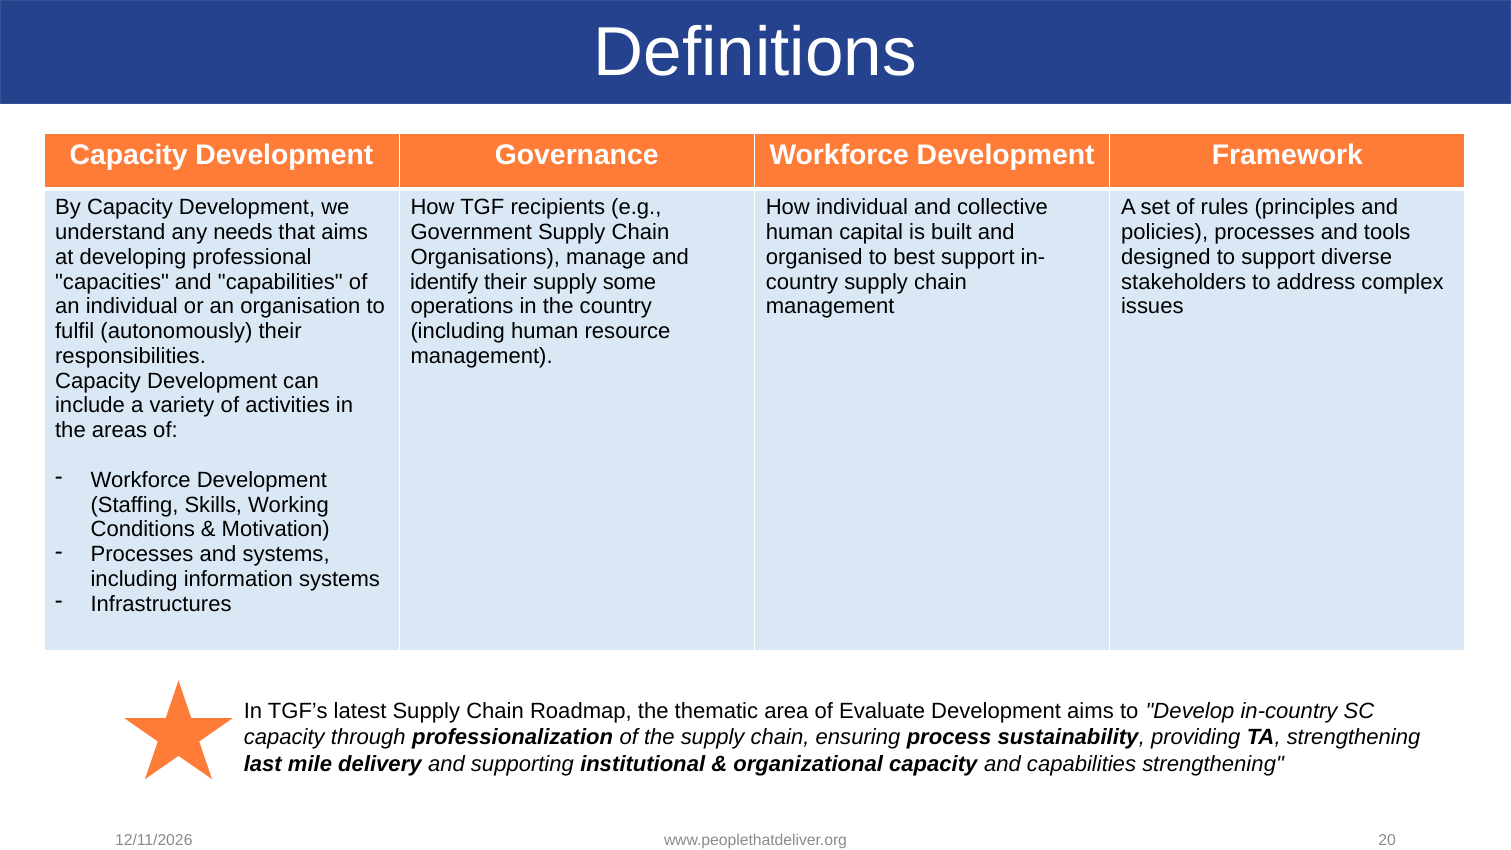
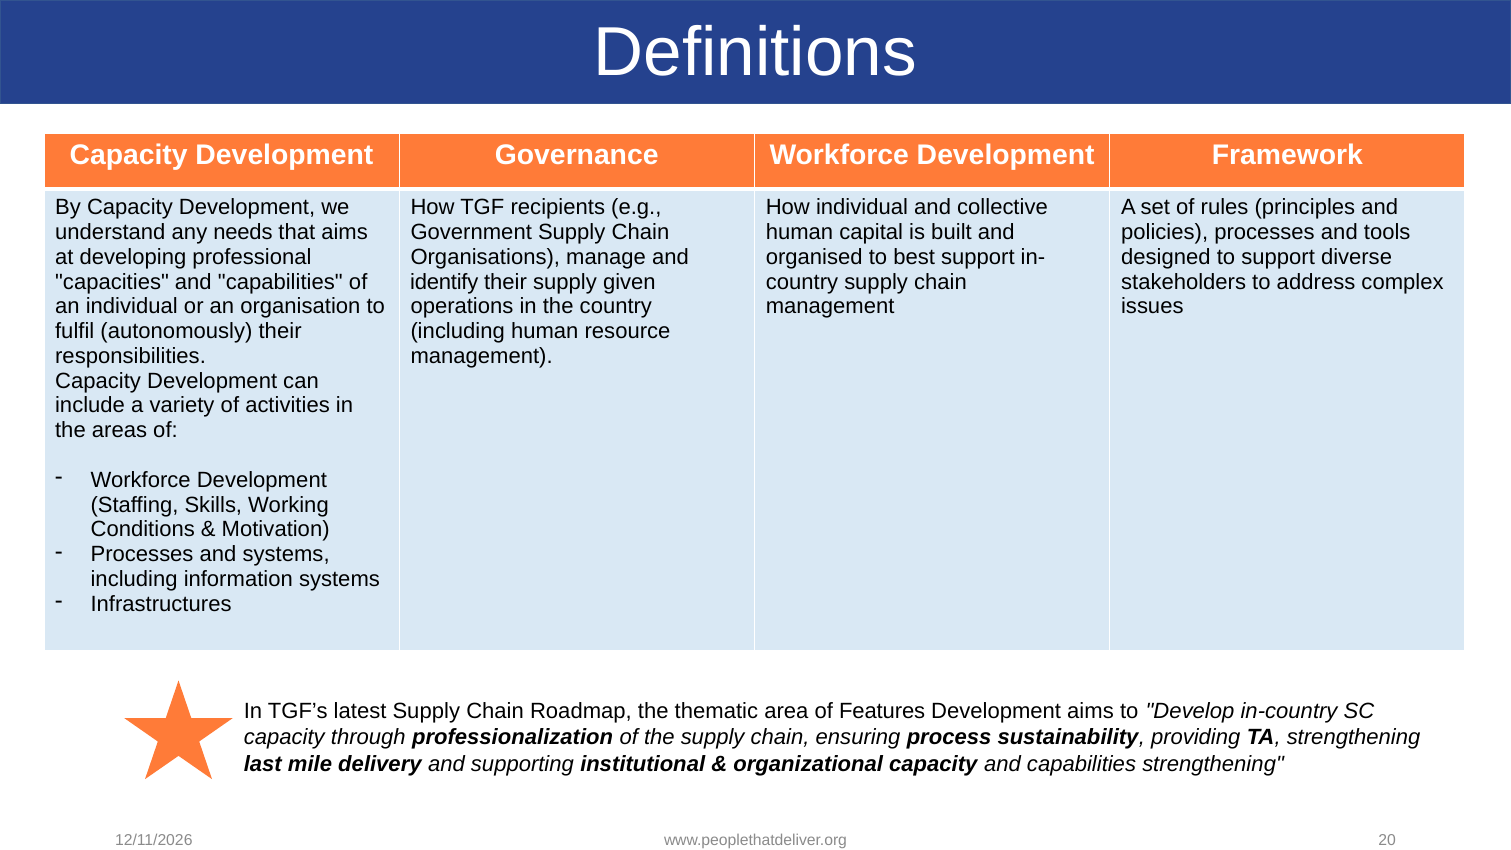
some: some -> given
Evaluate: Evaluate -> Features
